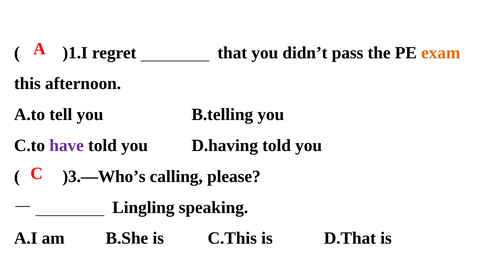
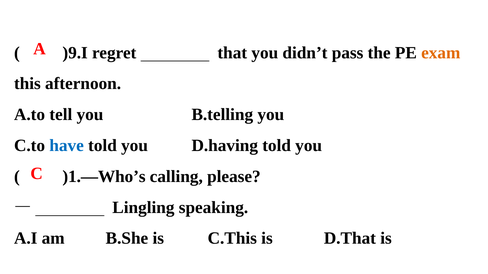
)1.I: )1.I -> )9.I
have colour: purple -> blue
)3.—Who’s: )3.—Who’s -> )1.—Who’s
